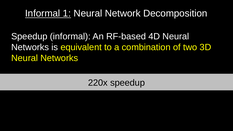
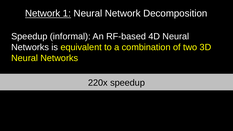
Informal at (43, 13): Informal -> Network
